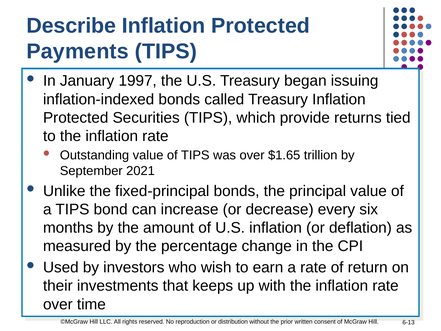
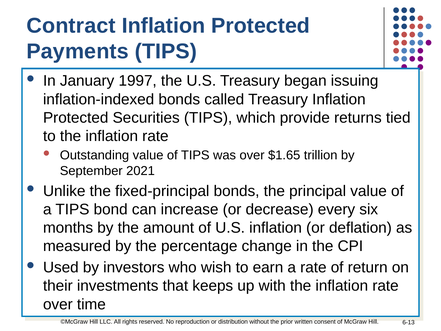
Describe: Describe -> Contract
